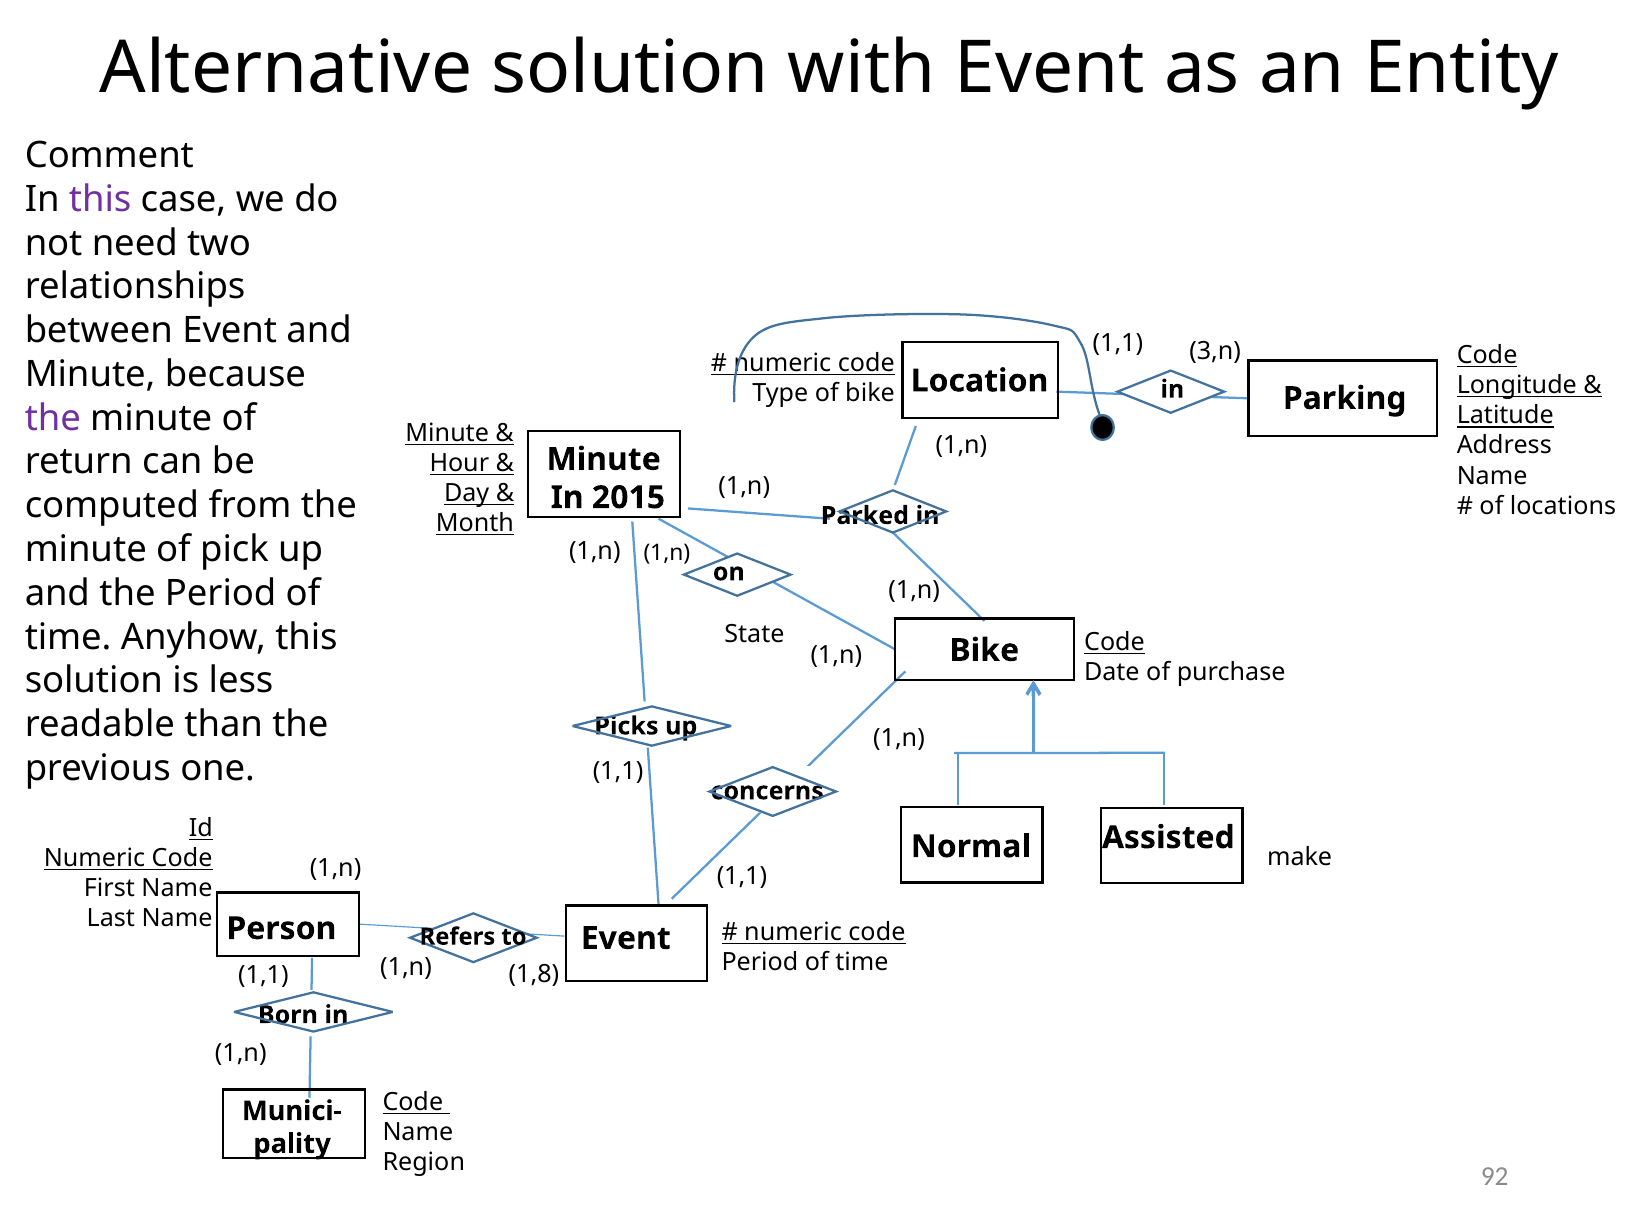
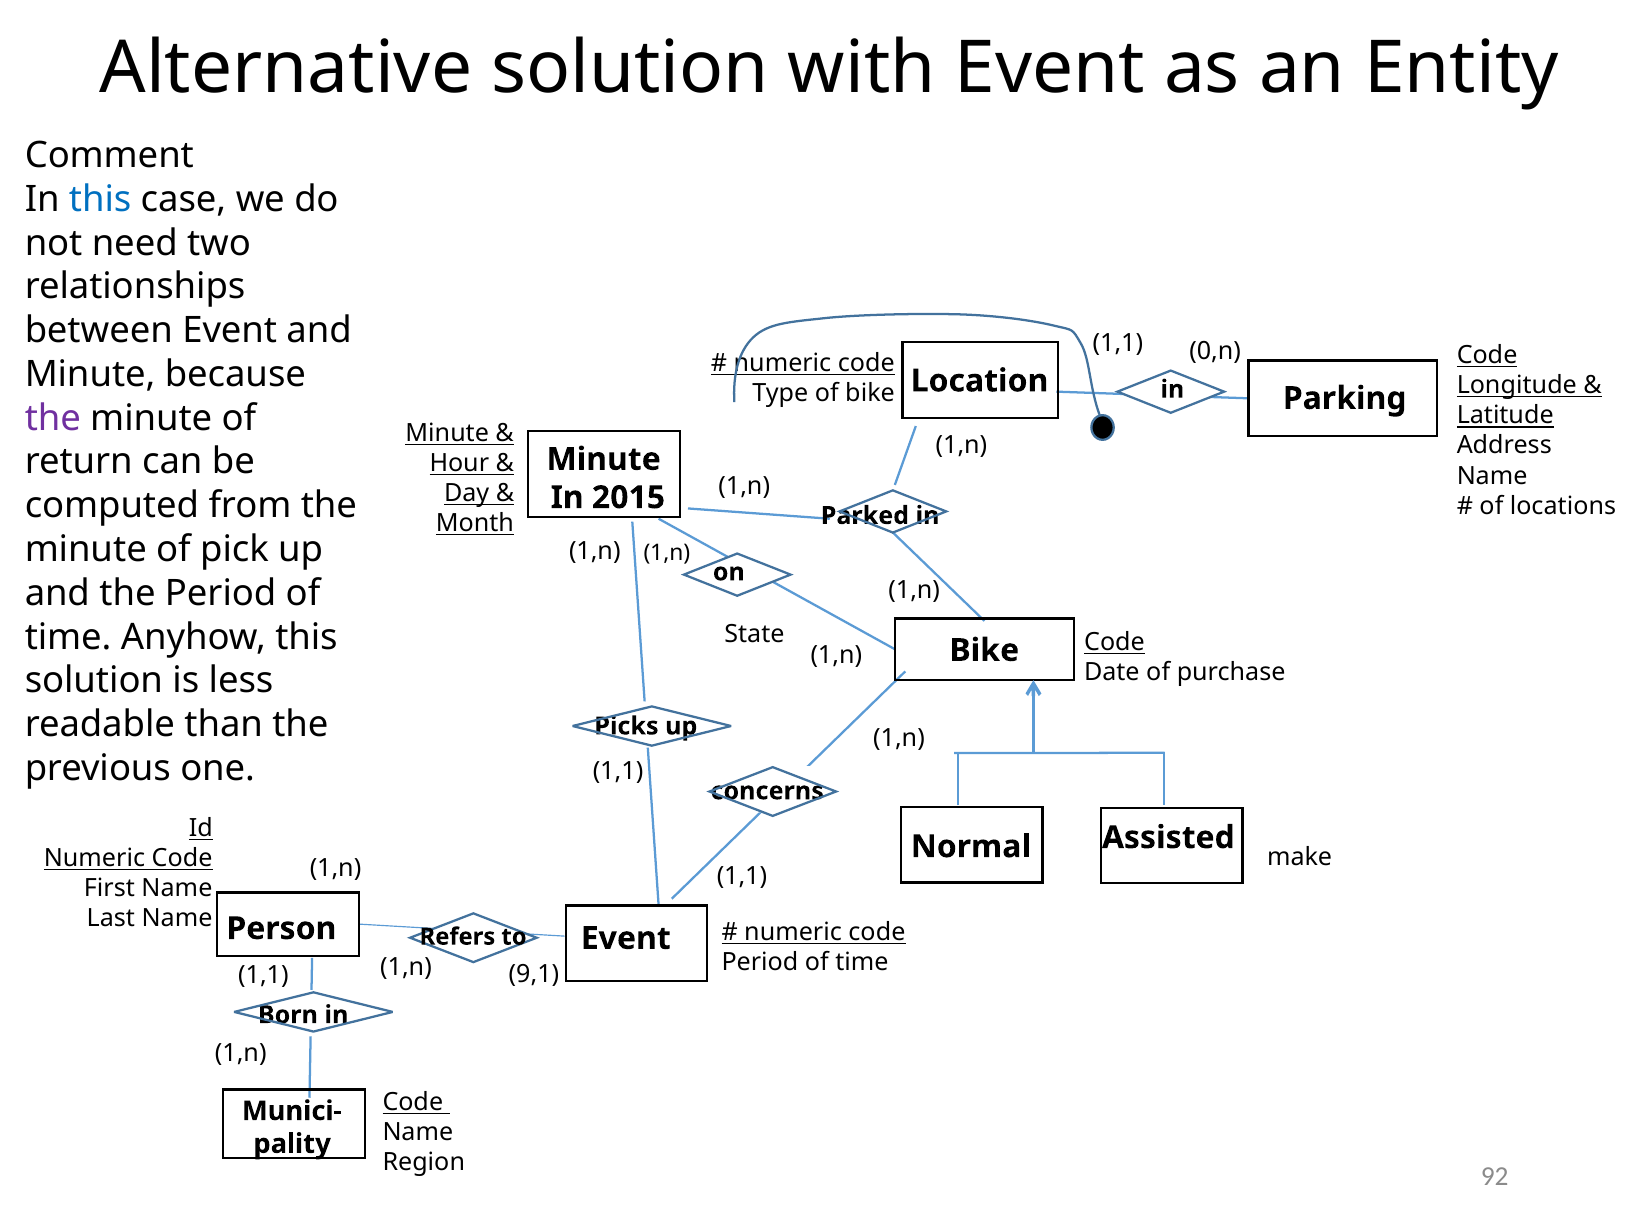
this at (100, 199) colour: purple -> blue
3,n: 3,n -> 0,n
1,8: 1,8 -> 9,1
